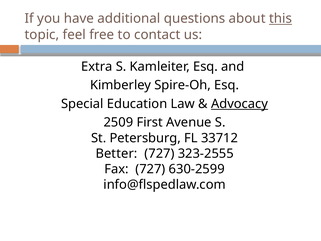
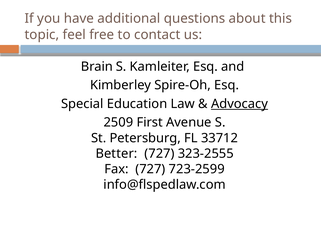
this underline: present -> none
Extra: Extra -> Brain
630-2599: 630-2599 -> 723-2599
